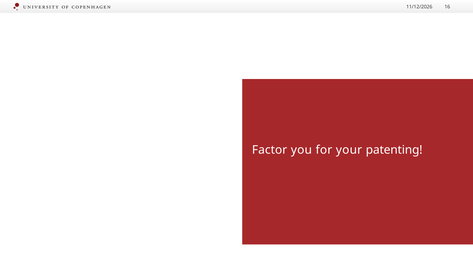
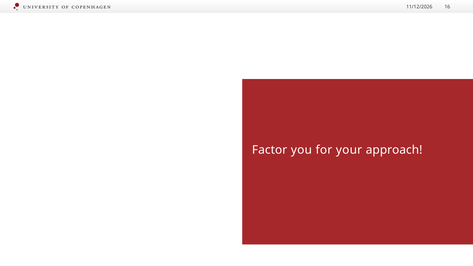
patenting: patenting -> approach
